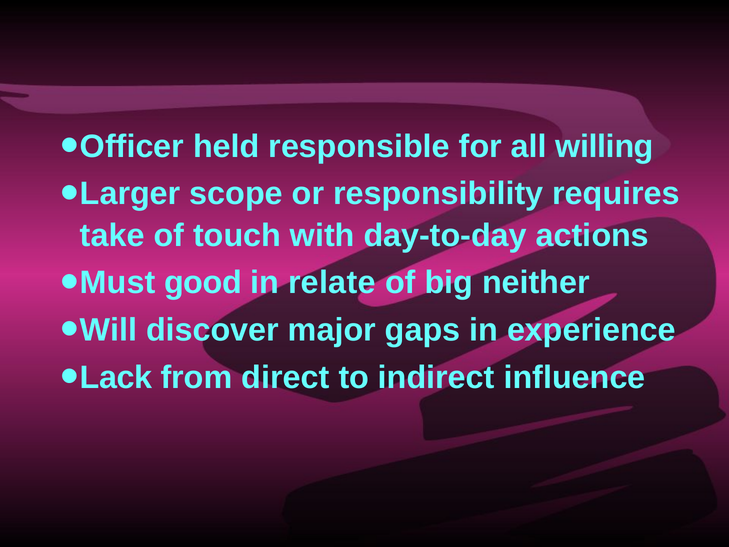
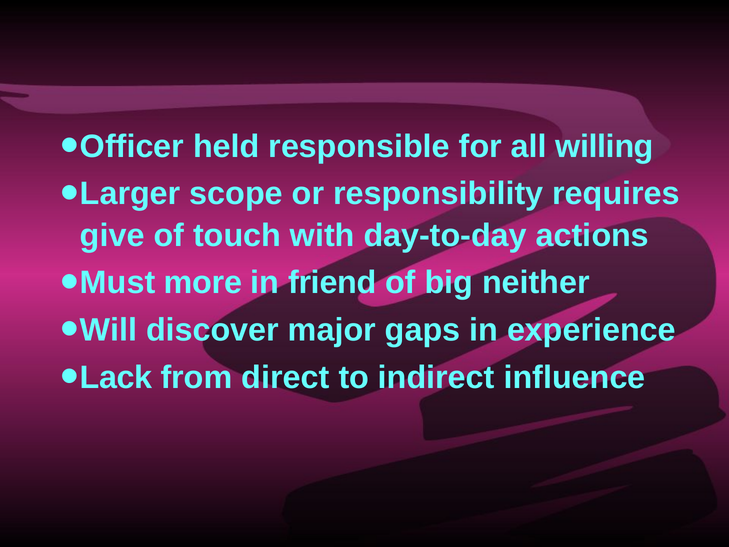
take: take -> give
good: good -> more
relate: relate -> friend
